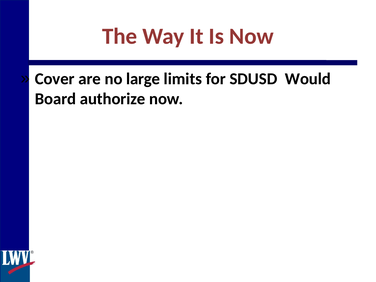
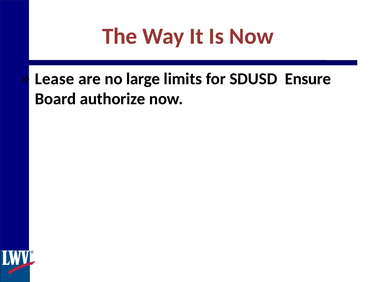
Cover: Cover -> Lease
Would: Would -> Ensure
